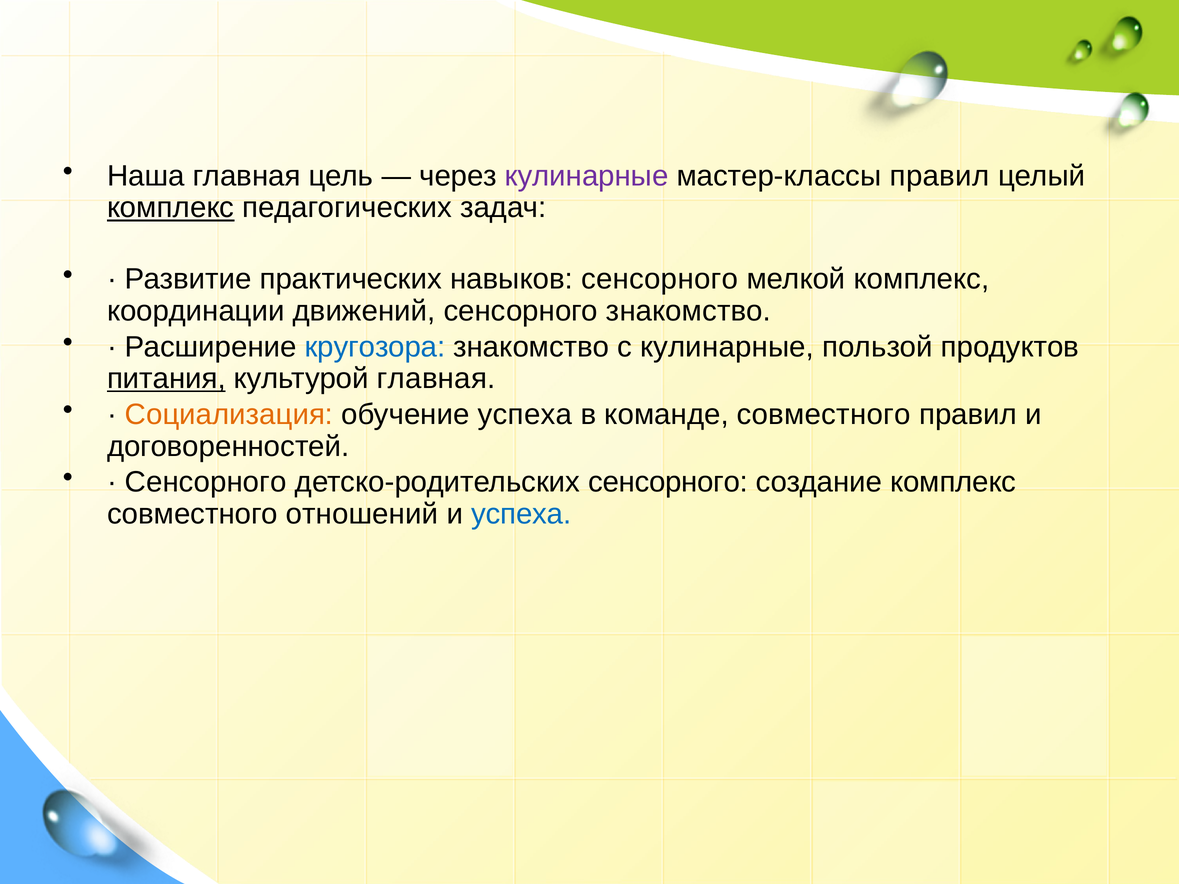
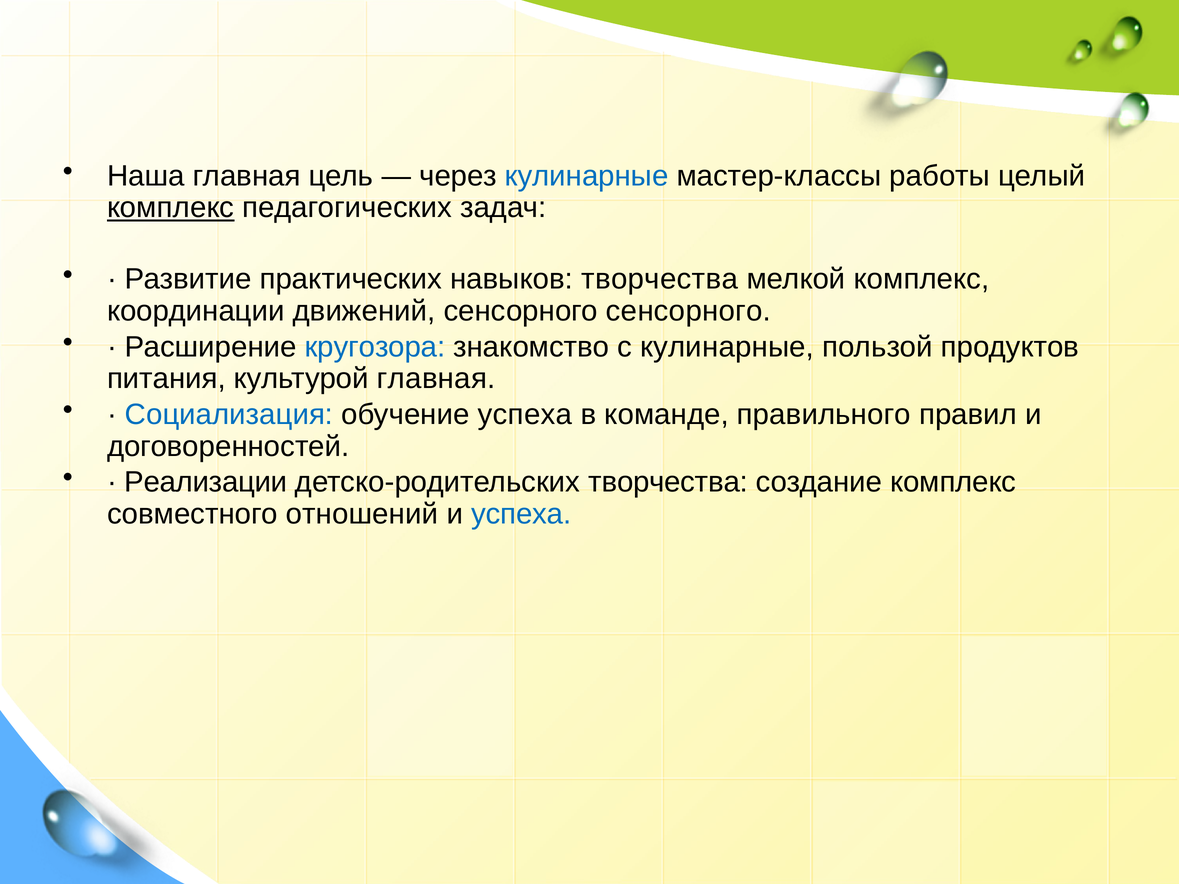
кулинарные at (587, 176) colour: purple -> blue
мастер-классы правил: правил -> работы
навыков сенсорного: сенсорного -> творчества
сенсорного знакомство: знакомство -> сенсорного
питания underline: present -> none
Социализация colour: orange -> blue
команде совместного: совместного -> правильного
Сенсорного at (206, 482): Сенсорного -> Реализации
детско-родительских сенсорного: сенсорного -> творчества
